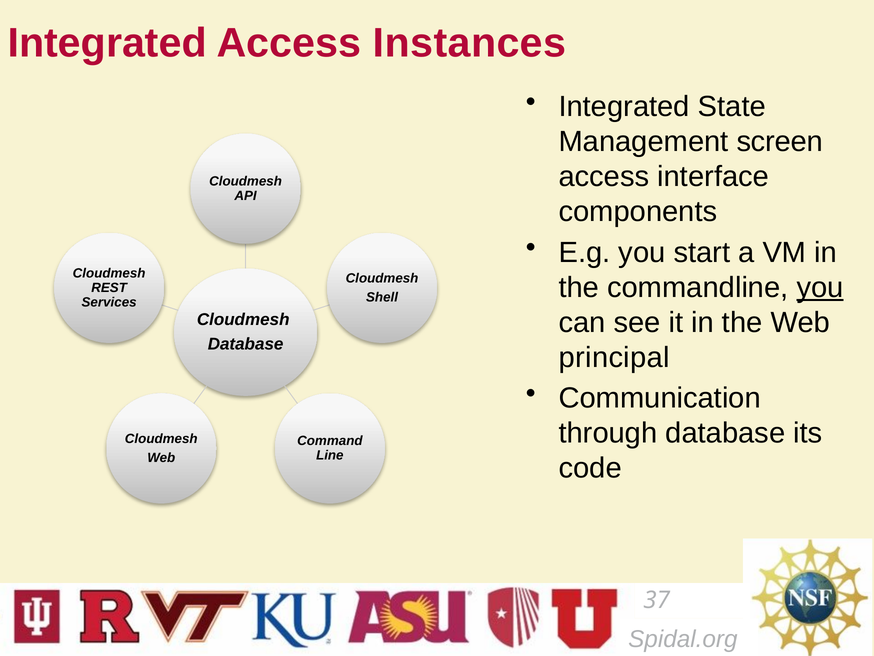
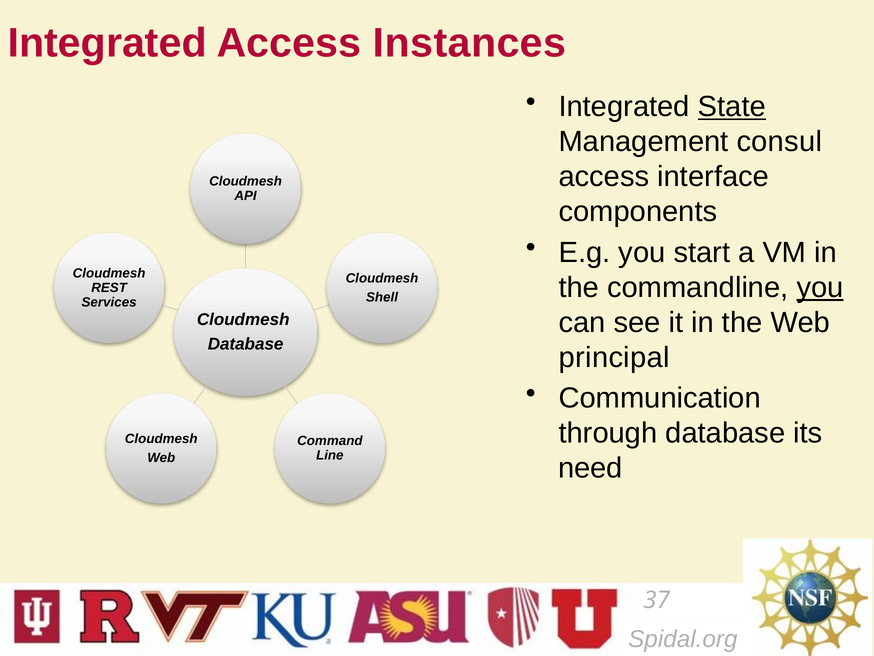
State underline: none -> present
screen: screen -> consul
code: code -> need
